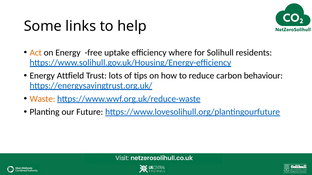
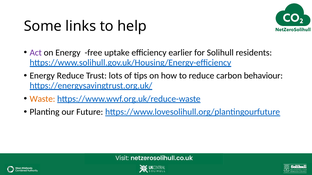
Act colour: orange -> purple
where: where -> earlier
Energy Attfield: Attfield -> Reduce
